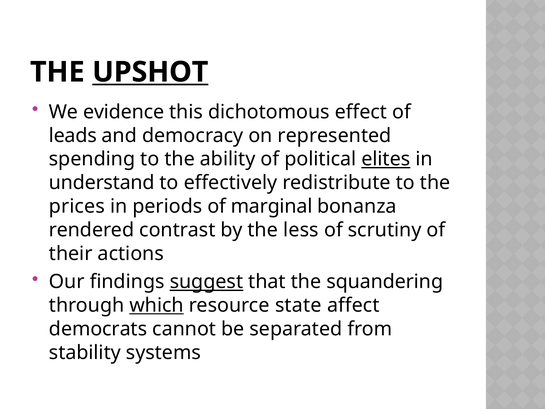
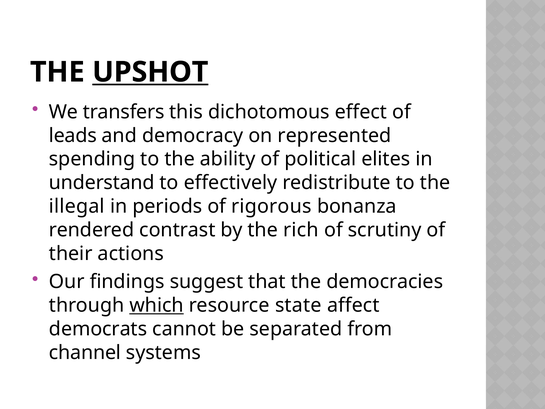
evidence: evidence -> transfers
elites underline: present -> none
prices: prices -> illegal
marginal: marginal -> rigorous
less: less -> rich
suggest underline: present -> none
squandering: squandering -> democracies
stability: stability -> channel
